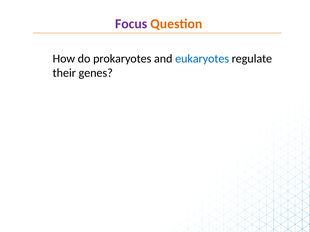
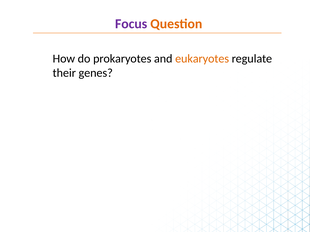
eukaryotes colour: blue -> orange
